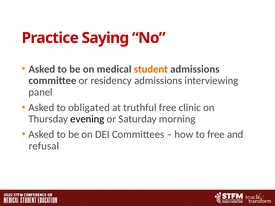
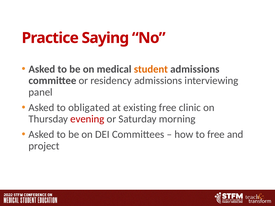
truthful: truthful -> existing
evening colour: black -> red
refusal: refusal -> project
